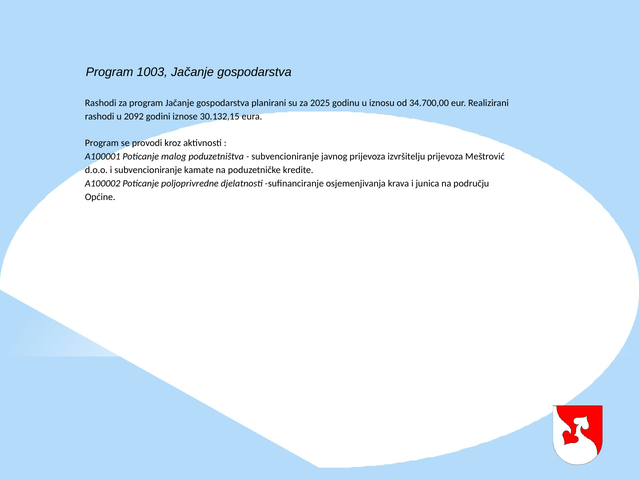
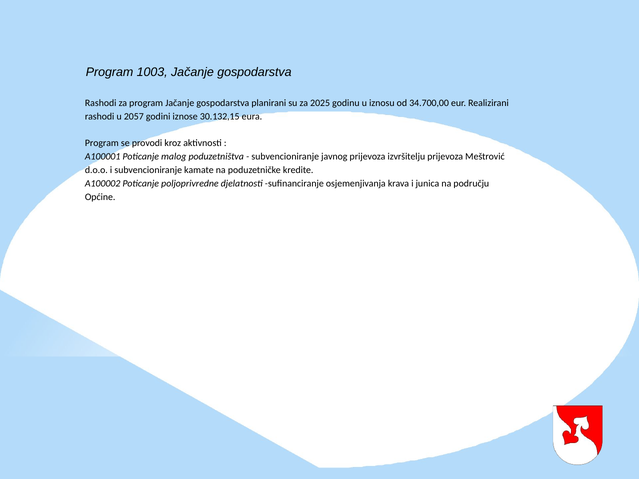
2092: 2092 -> 2057
